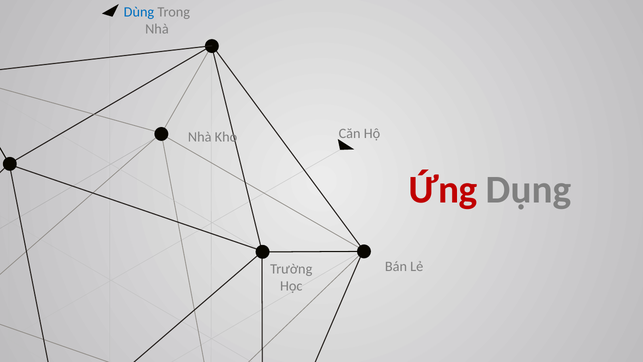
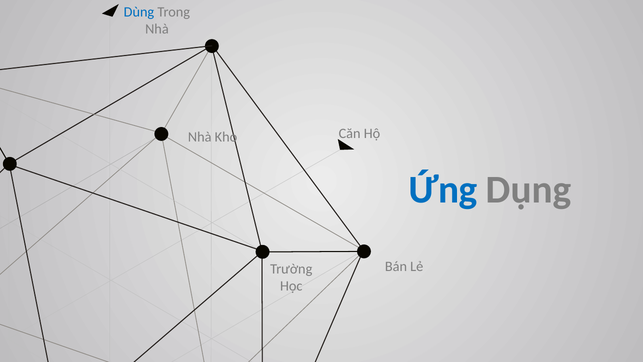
Ứng colour: red -> blue
